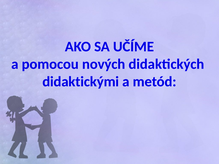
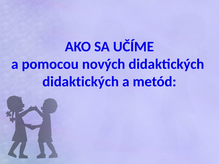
didaktickými at (81, 82): didaktickými -> didaktických
